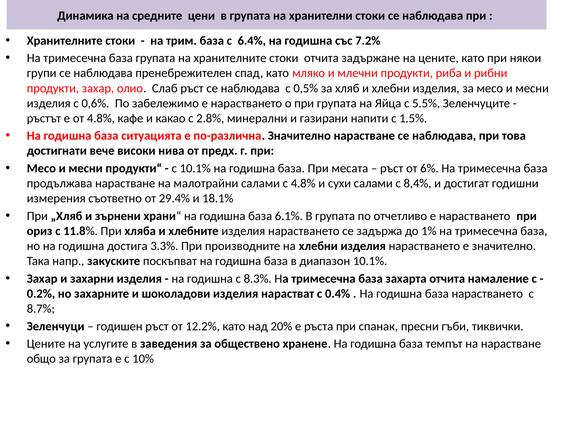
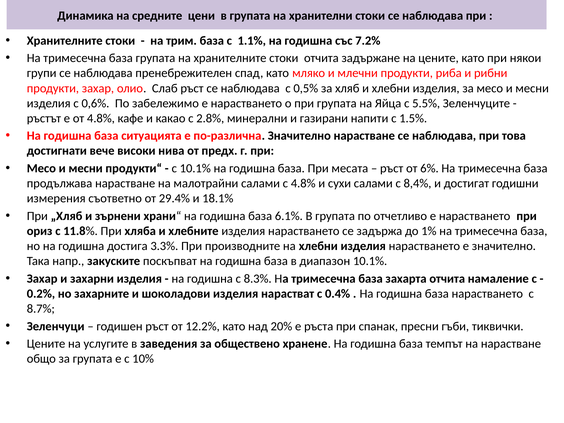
6.4%: 6.4% -> 1.1%
